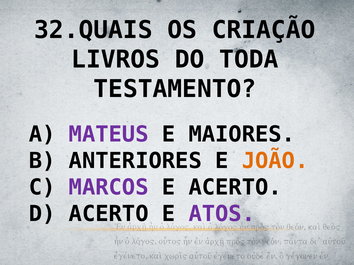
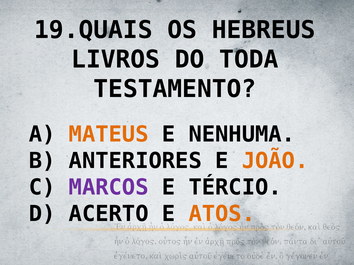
32.QUAIS: 32.QUAIS -> 19.QUAIS
CRIAÇÃO: CRIAÇÃO -> HEBREUS
MATEUS colour: purple -> orange
MAIORES: MAIORES -> NENHUMA
E ACERTO: ACERTO -> TÉRCIO
ATOS colour: purple -> orange
